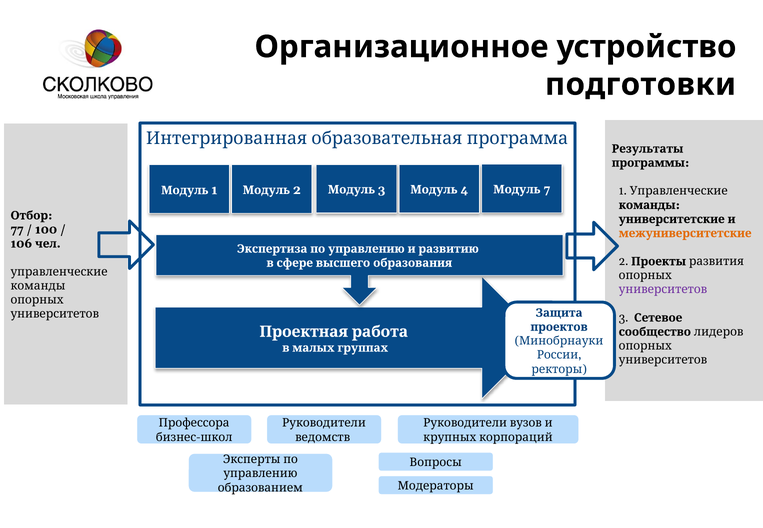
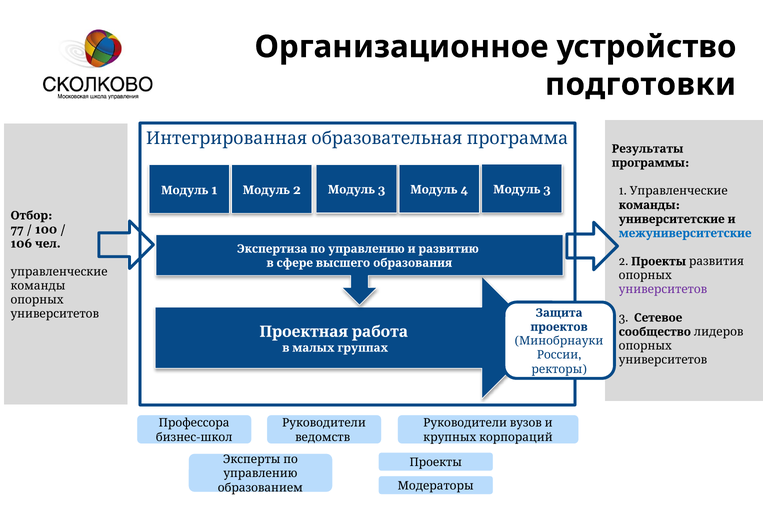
Модуль 7: 7 -> 3
межуниверситетские colour: orange -> blue
Вопросы at (436, 463): Вопросы -> Проекты
